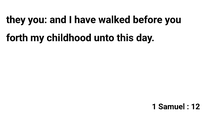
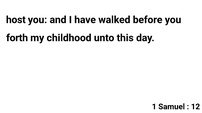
they: they -> host
